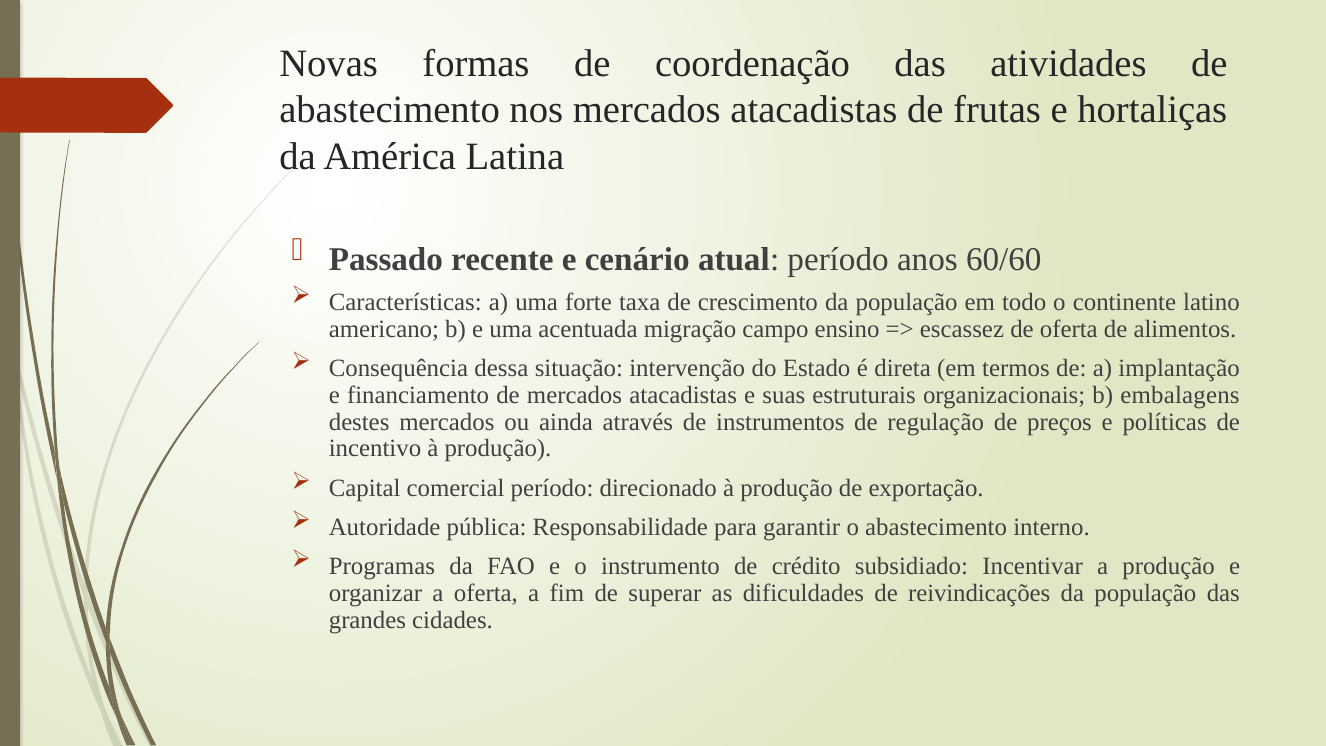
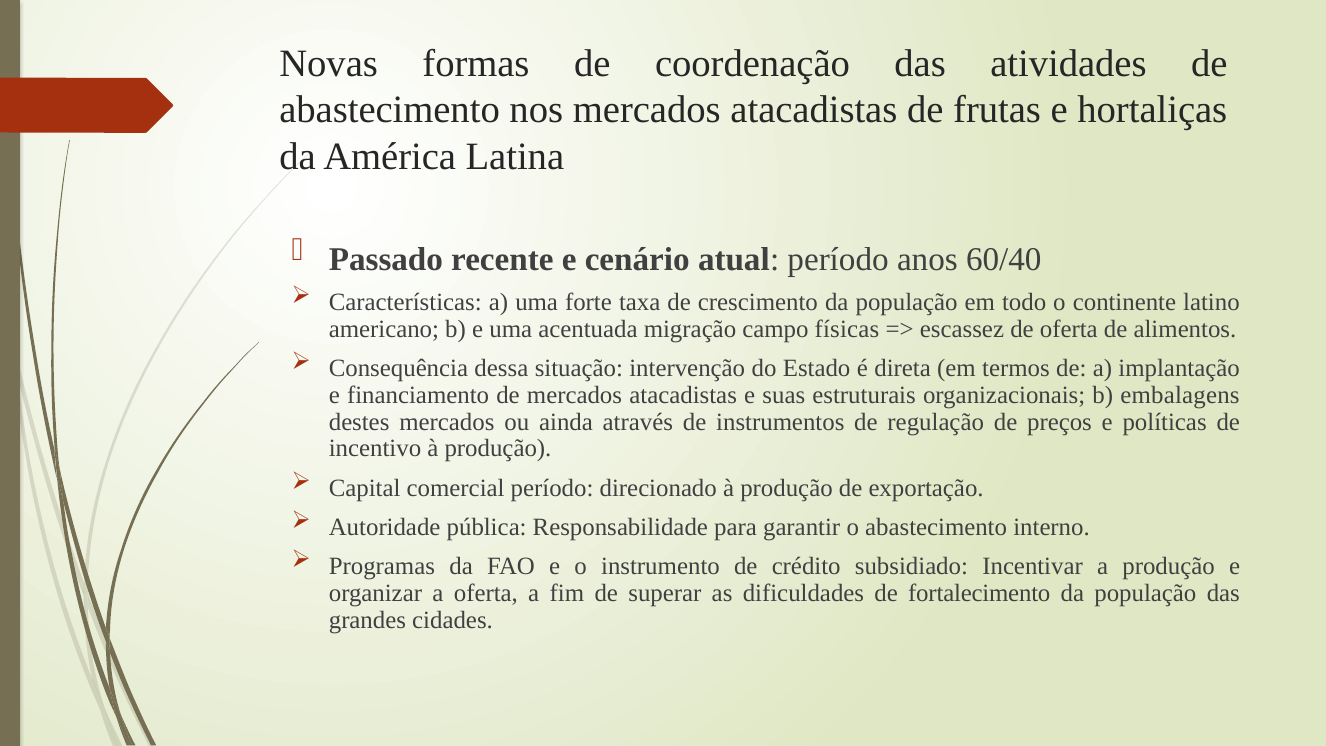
60/60: 60/60 -> 60/40
ensino: ensino -> físicas
reivindicações: reivindicações -> fortalecimento
